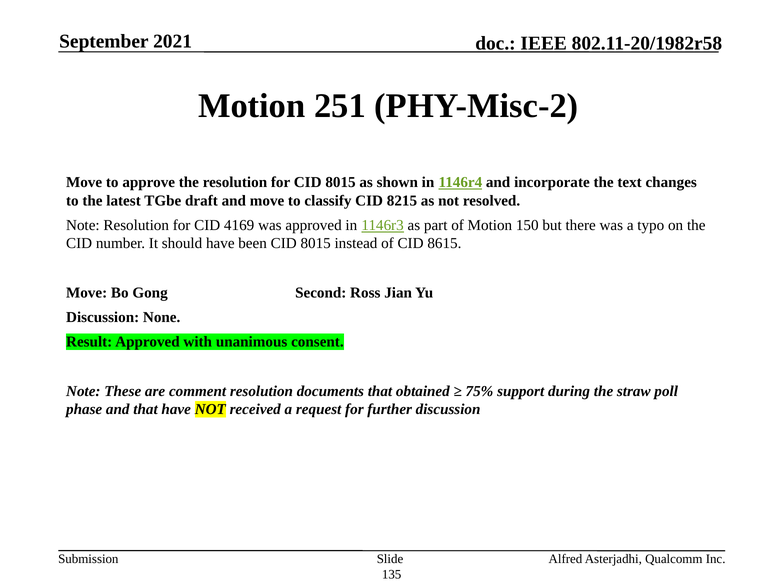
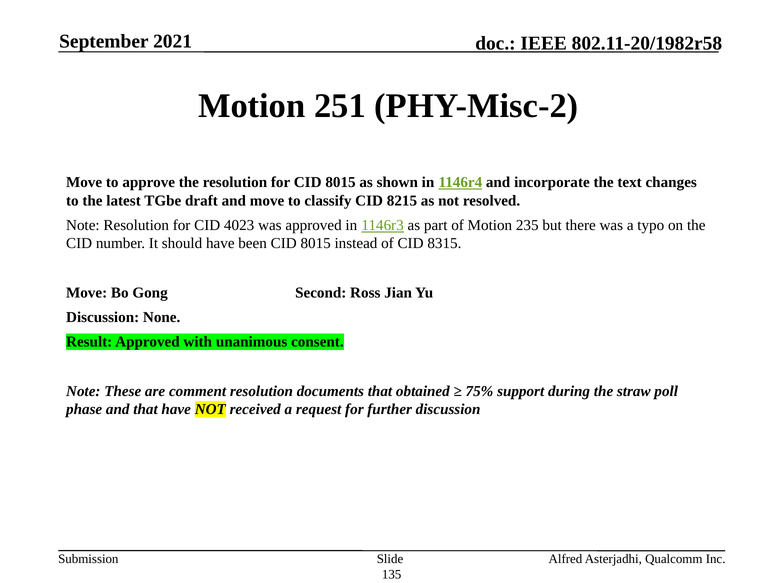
4169: 4169 -> 4023
150: 150 -> 235
8615: 8615 -> 8315
